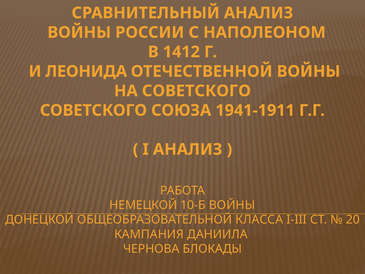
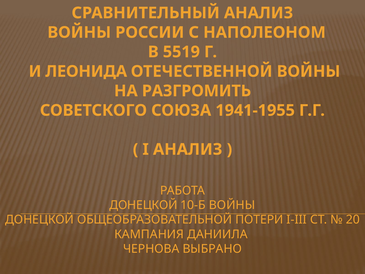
1412: 1412 -> 5519
НА СОВЕТСКОГО: СОВЕТСКОГО -> РАЗГРОМИТЬ
1941-1911: 1941-1911 -> 1941-1955
НЕМЕЦКОЙ at (143, 205): НЕМЕЦКОЙ -> ДОНЕЦКОЙ
КЛАССА: КЛАССА -> ПОТЕРИ
БЛОКАДЫ: БЛОКАДЫ -> ВЫБРАНО
